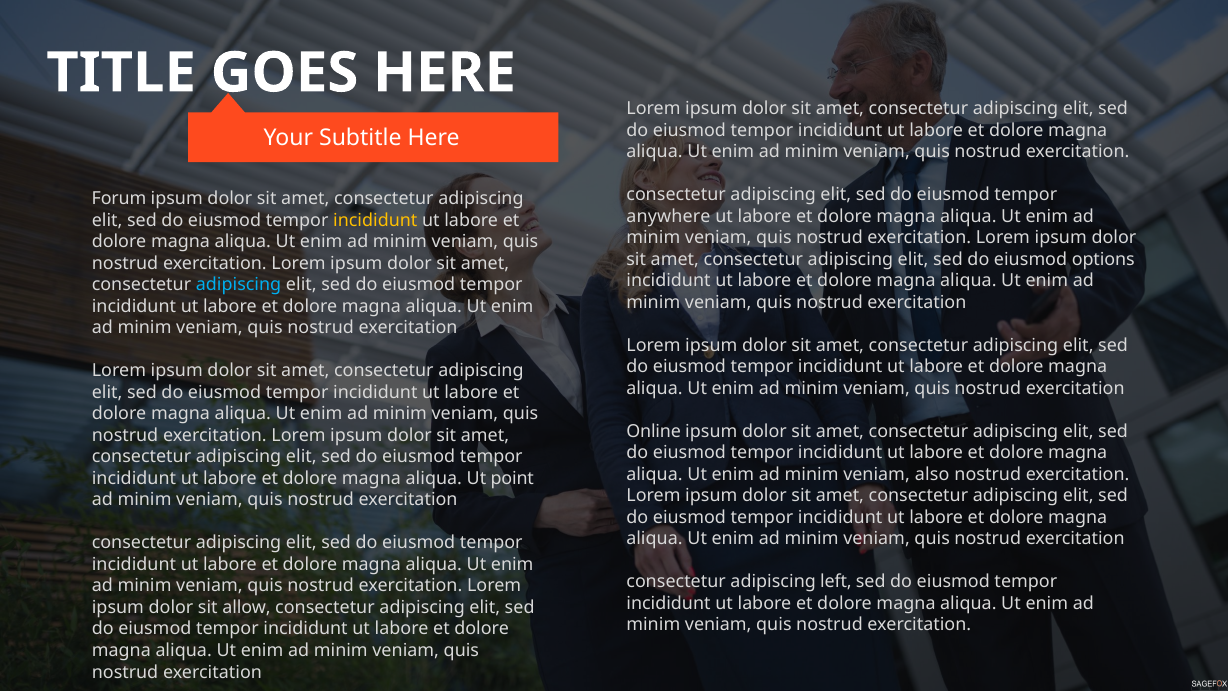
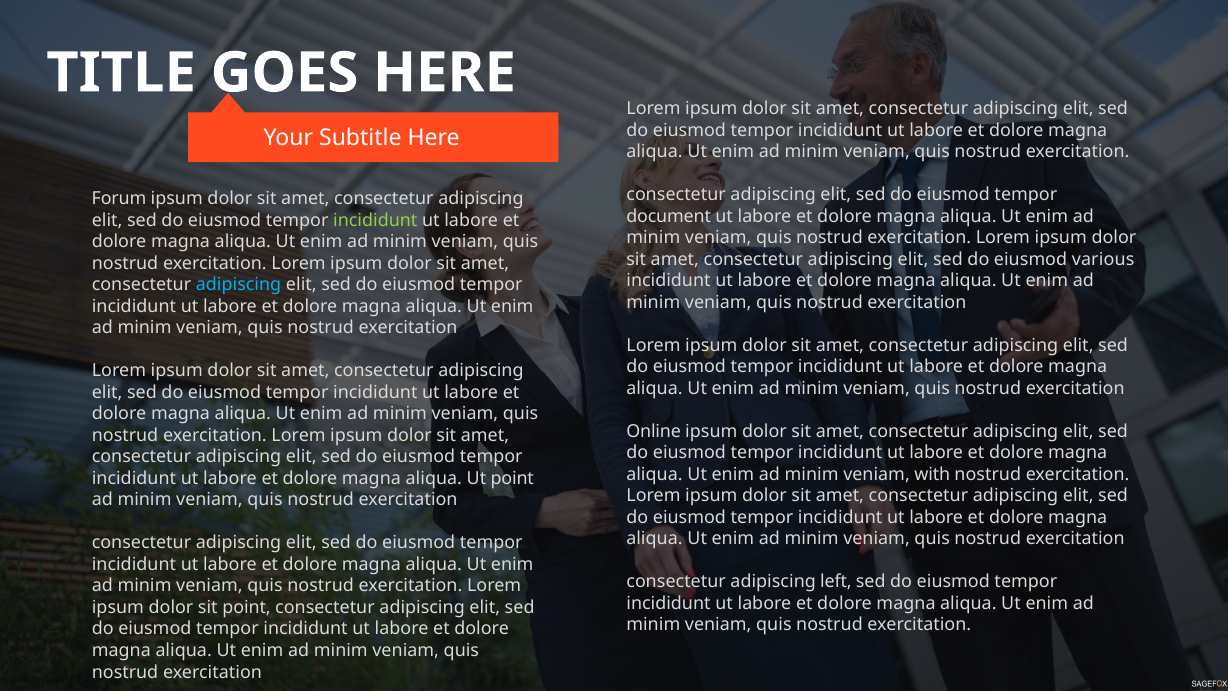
anywhere: anywhere -> document
incididunt at (375, 220) colour: yellow -> light green
options: options -> various
also: also -> with
sit allow: allow -> point
